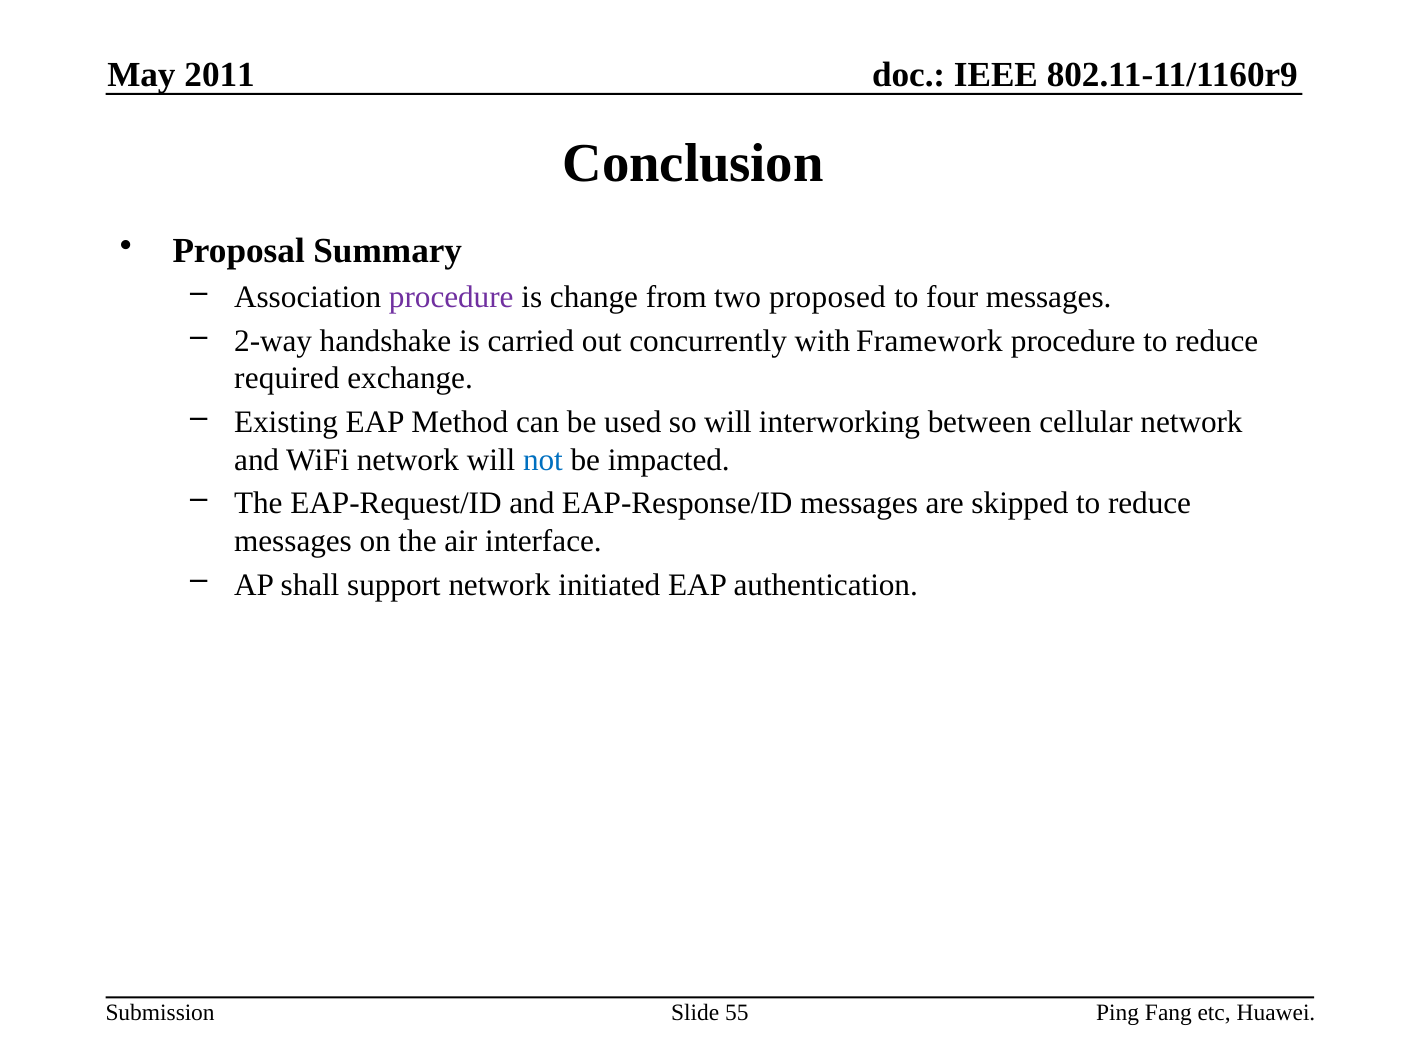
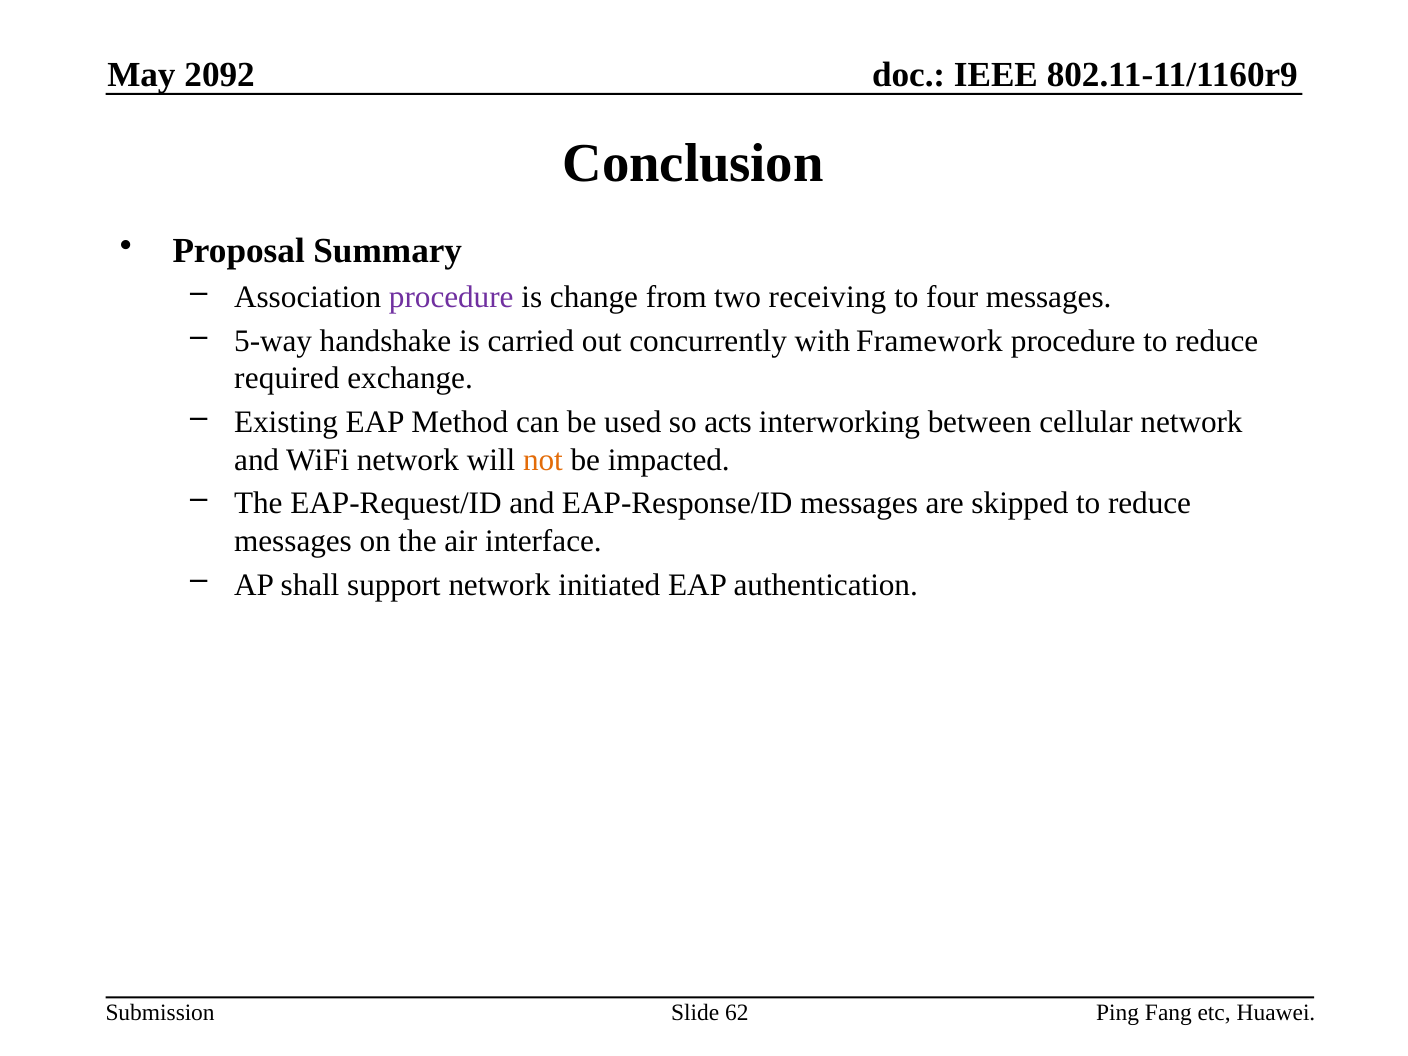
2011: 2011 -> 2092
proposed: proposed -> receiving
2-way: 2-way -> 5-way
so will: will -> acts
not colour: blue -> orange
55: 55 -> 62
